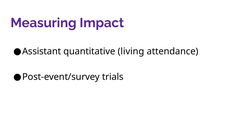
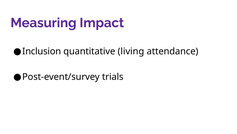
Assistant: Assistant -> Inclusion
